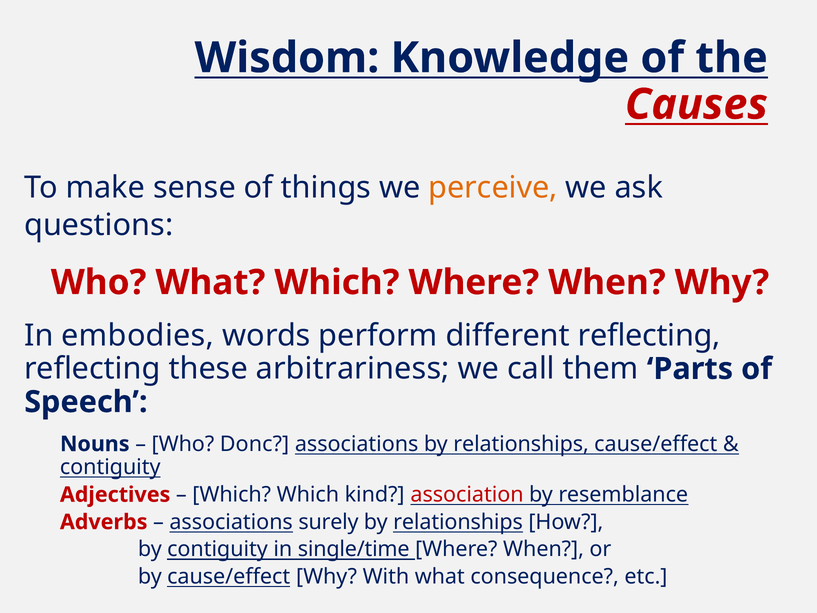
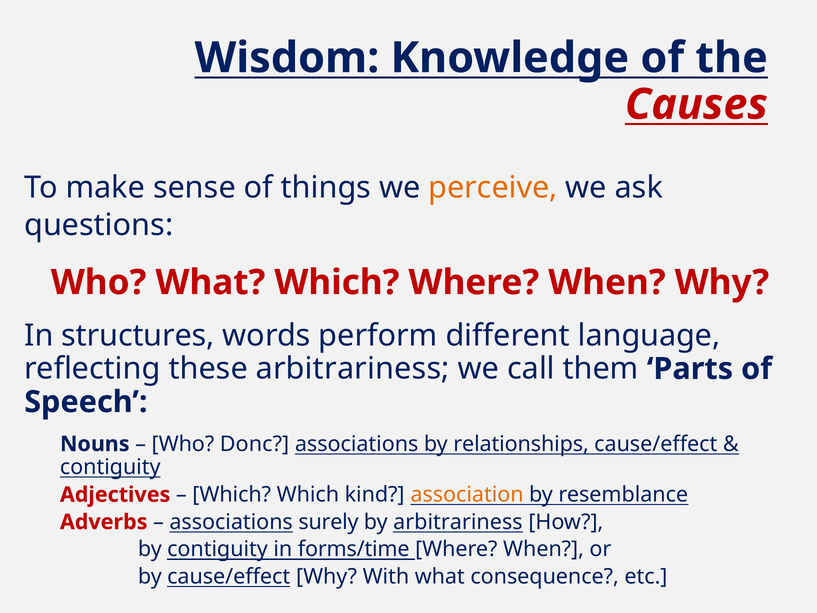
embodies: embodies -> structures
different reflecting: reflecting -> language
association colour: red -> orange
relationships at (458, 522): relationships -> arbitrariness
single/time: single/time -> forms/time
